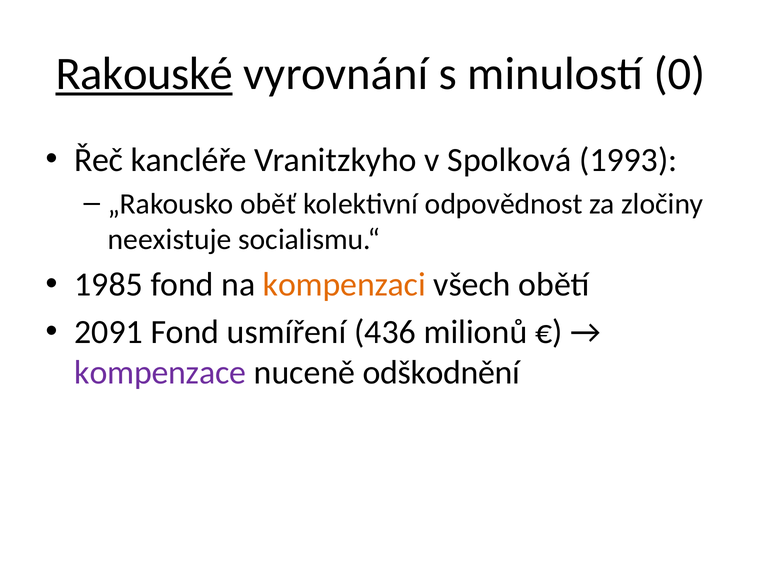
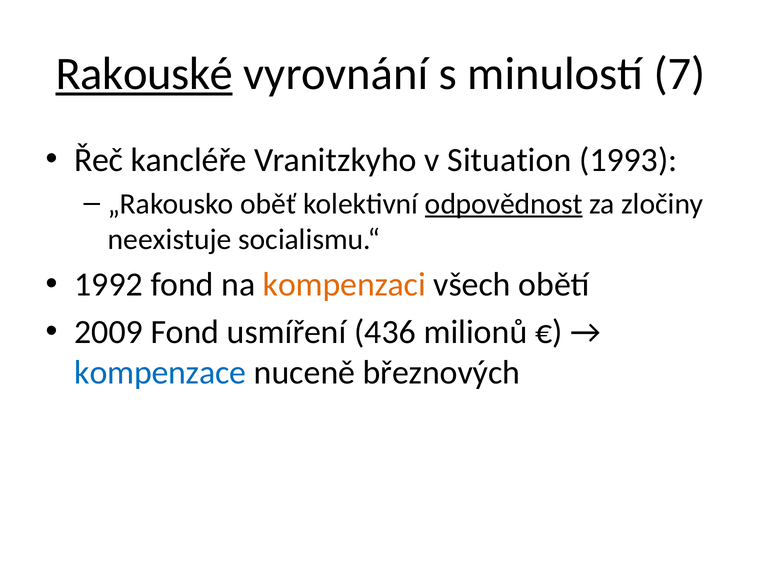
0: 0 -> 7
Spolková: Spolková -> Situation
odpovědnost underline: none -> present
1985: 1985 -> 1992
2091: 2091 -> 2009
kompenzace colour: purple -> blue
odškodnění: odškodnění -> březnových
